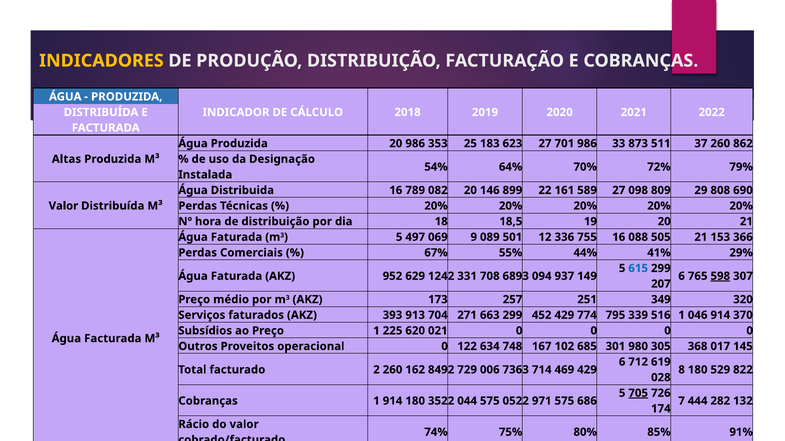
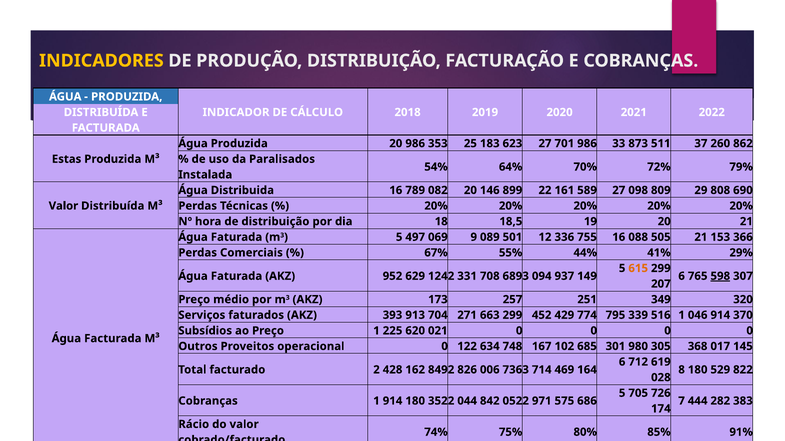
Altas: Altas -> Estas
Designação: Designação -> Paralisados
615 colour: blue -> orange
2 260: 260 -> 428
729: 729 -> 826
469 429: 429 -> 164
705 underline: present -> none
044 575: 575 -> 842
132: 132 -> 383
